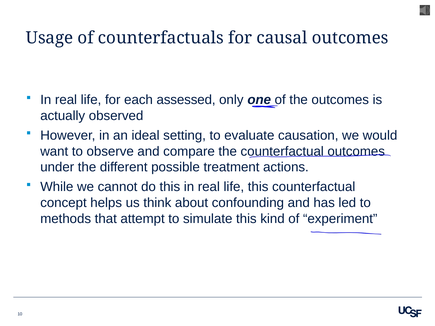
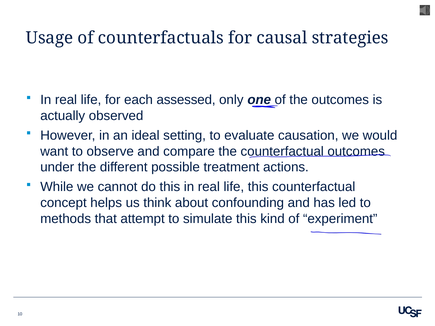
causal outcomes: outcomes -> strategies
